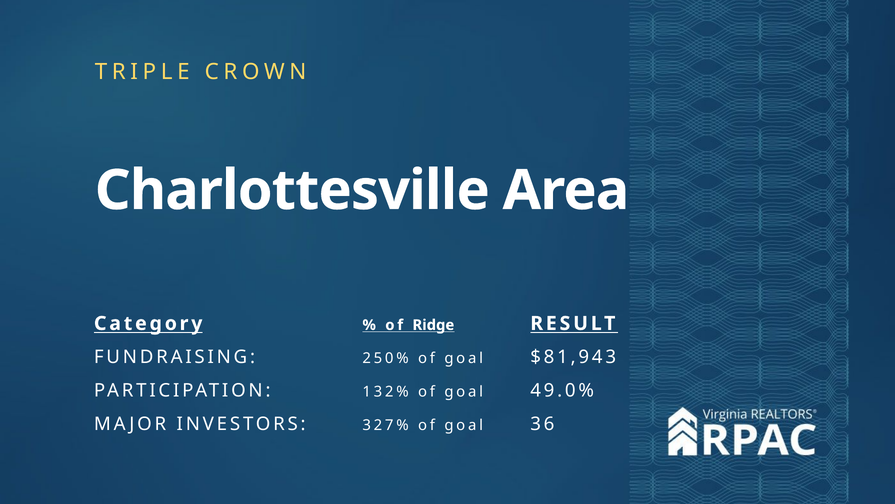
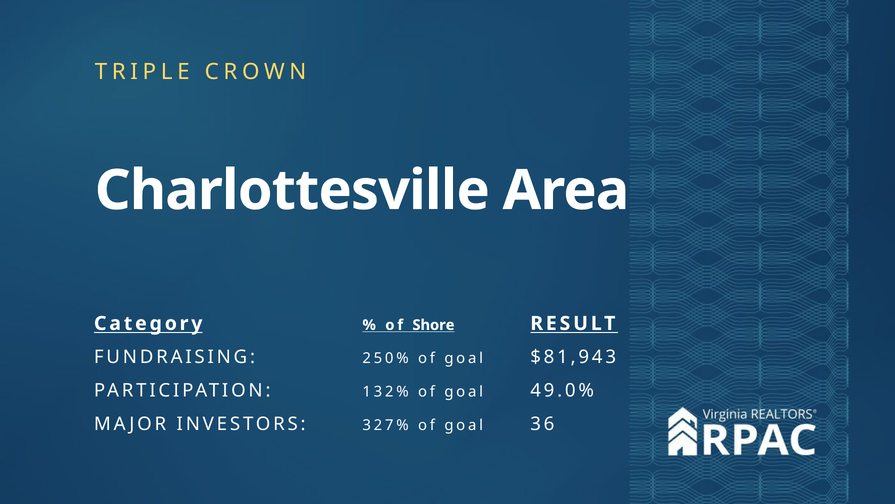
Ridge: Ridge -> Shore
